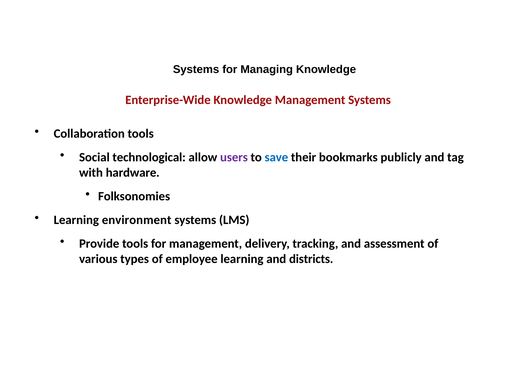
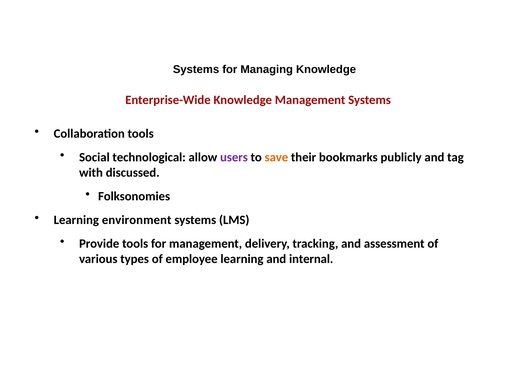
save colour: blue -> orange
hardware: hardware -> discussed
districts: districts -> internal
